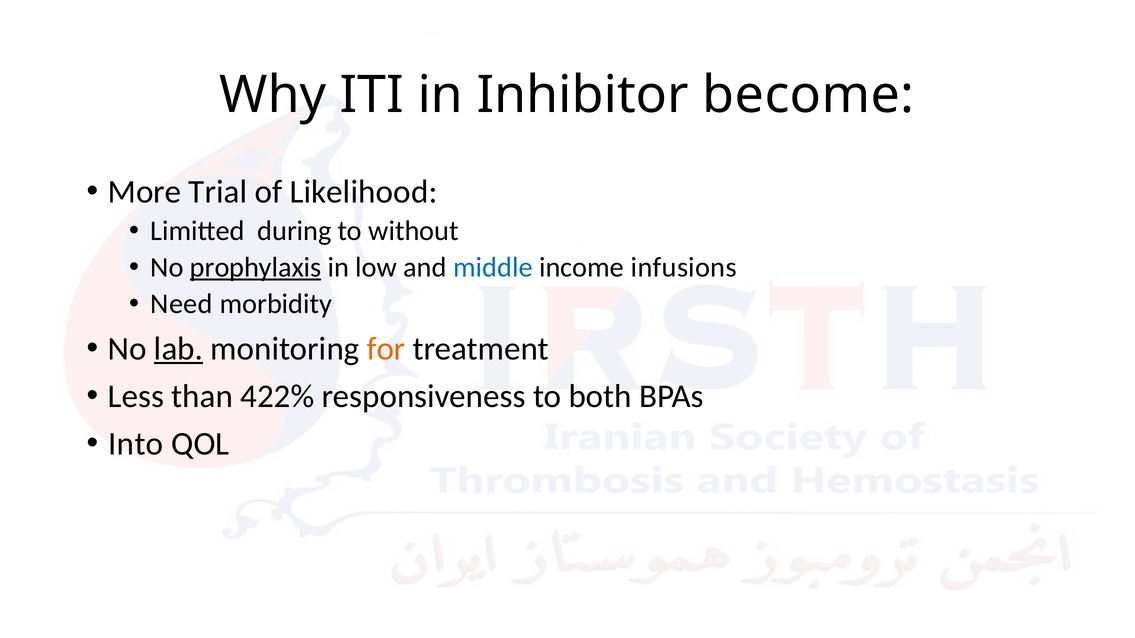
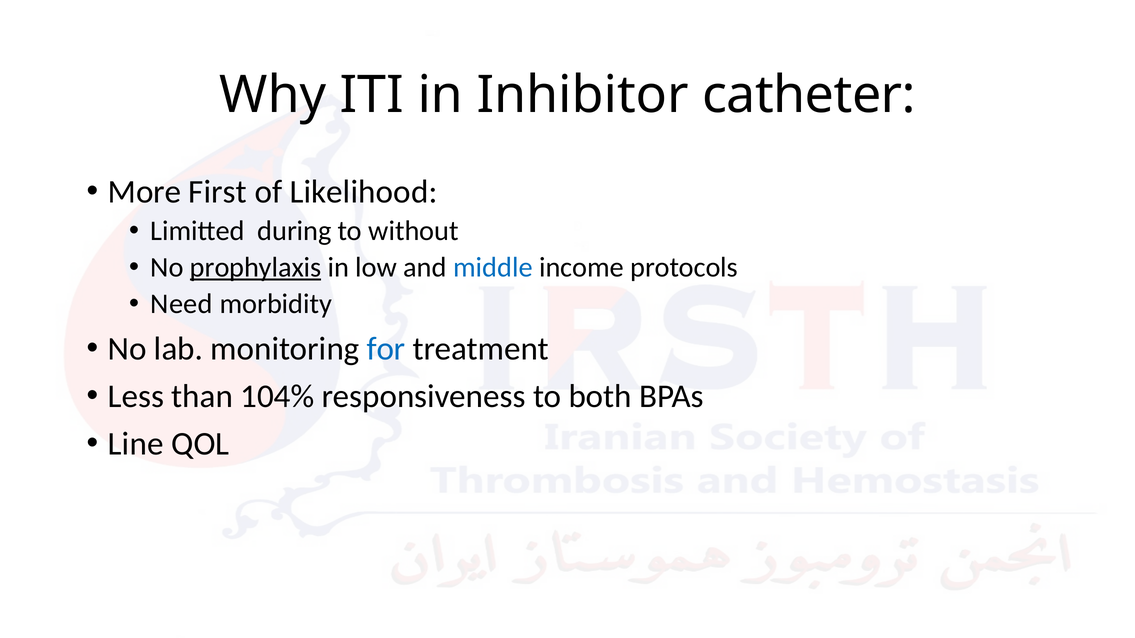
become: become -> catheter
Trial: Trial -> First
infusions: infusions -> protocols
lab underline: present -> none
for colour: orange -> blue
422%: 422% -> 104%
Into: Into -> Line
